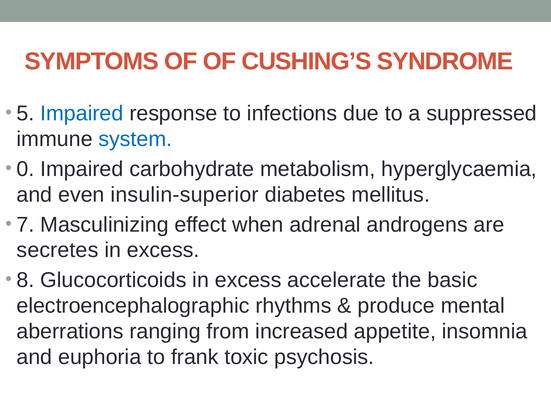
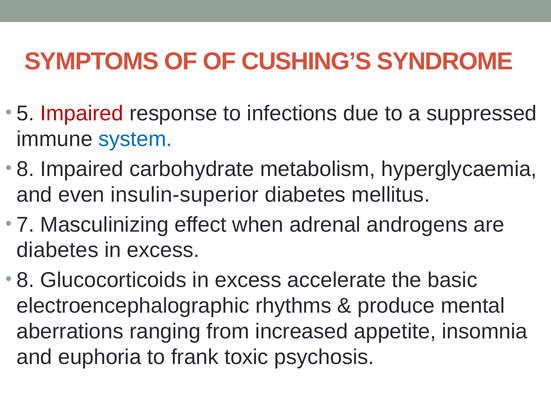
Impaired at (82, 113) colour: blue -> red
0 at (25, 169): 0 -> 8
secretes at (57, 250): secretes -> diabetes
